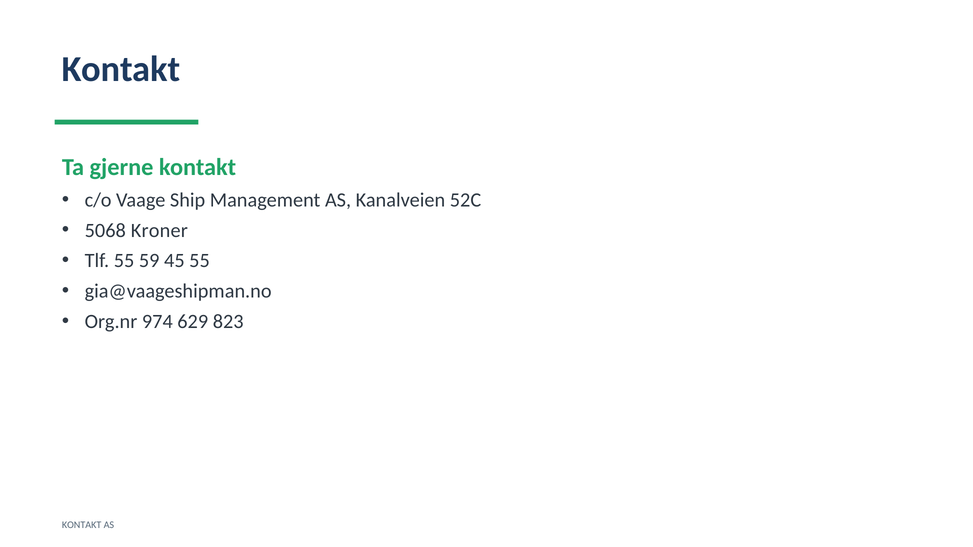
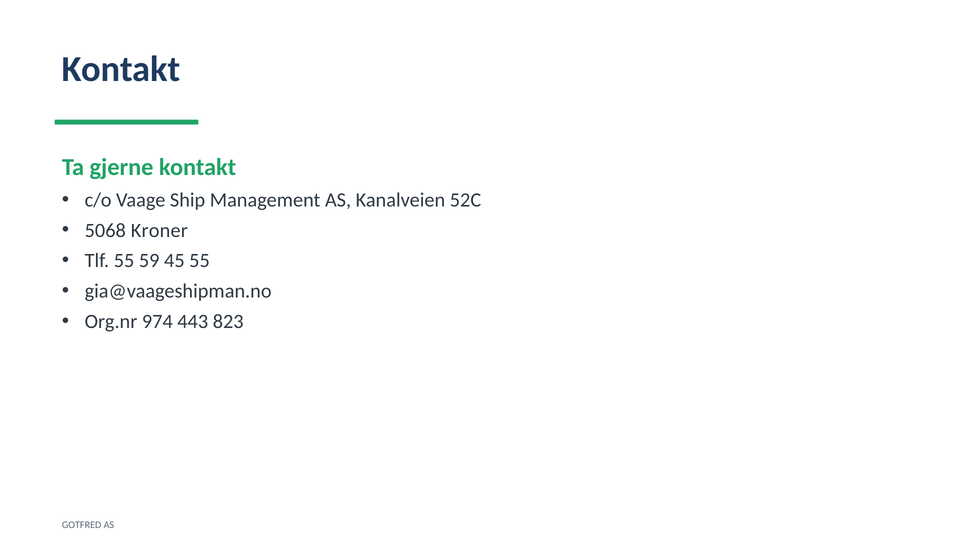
629: 629 -> 443
KONTAKT at (82, 525): KONTAKT -> GOTFRED
